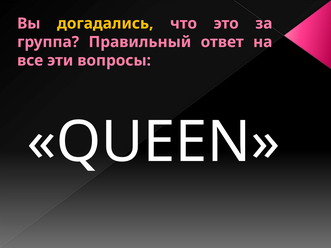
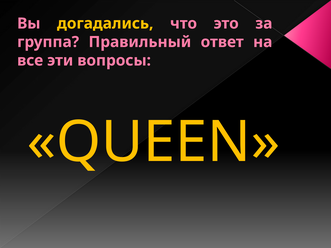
QUEEN colour: white -> yellow
